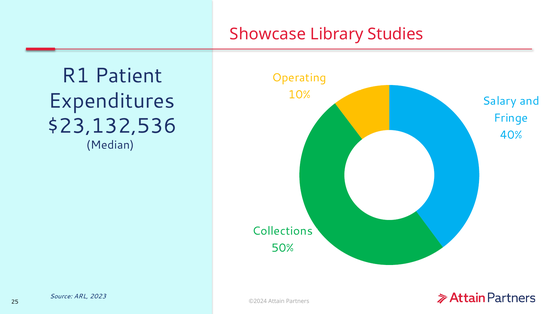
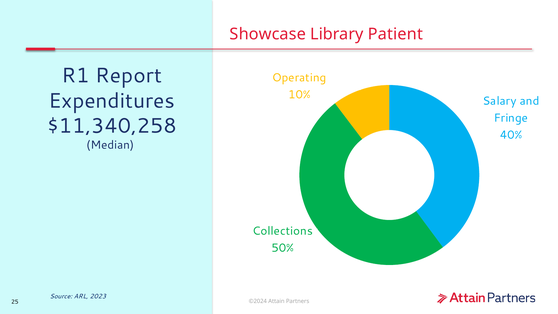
Studies: Studies -> Patient
Patient: Patient -> Report
$23,132,536: $23,132,536 -> $11,340,258
